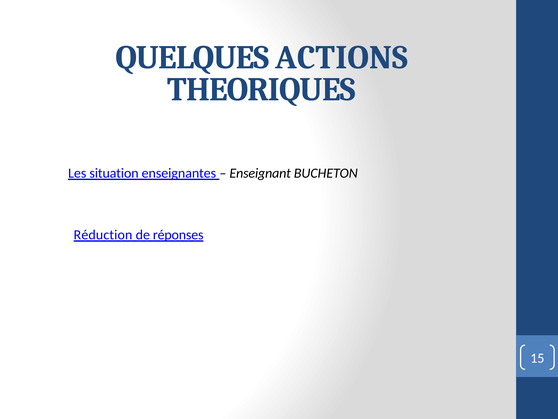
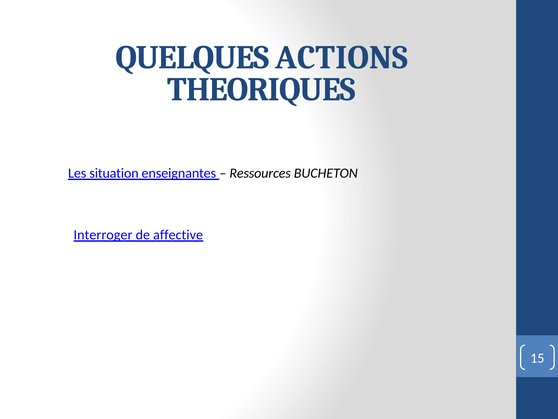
Enseignant: Enseignant -> Ressources
Réduction: Réduction -> Interroger
réponses: réponses -> affective
